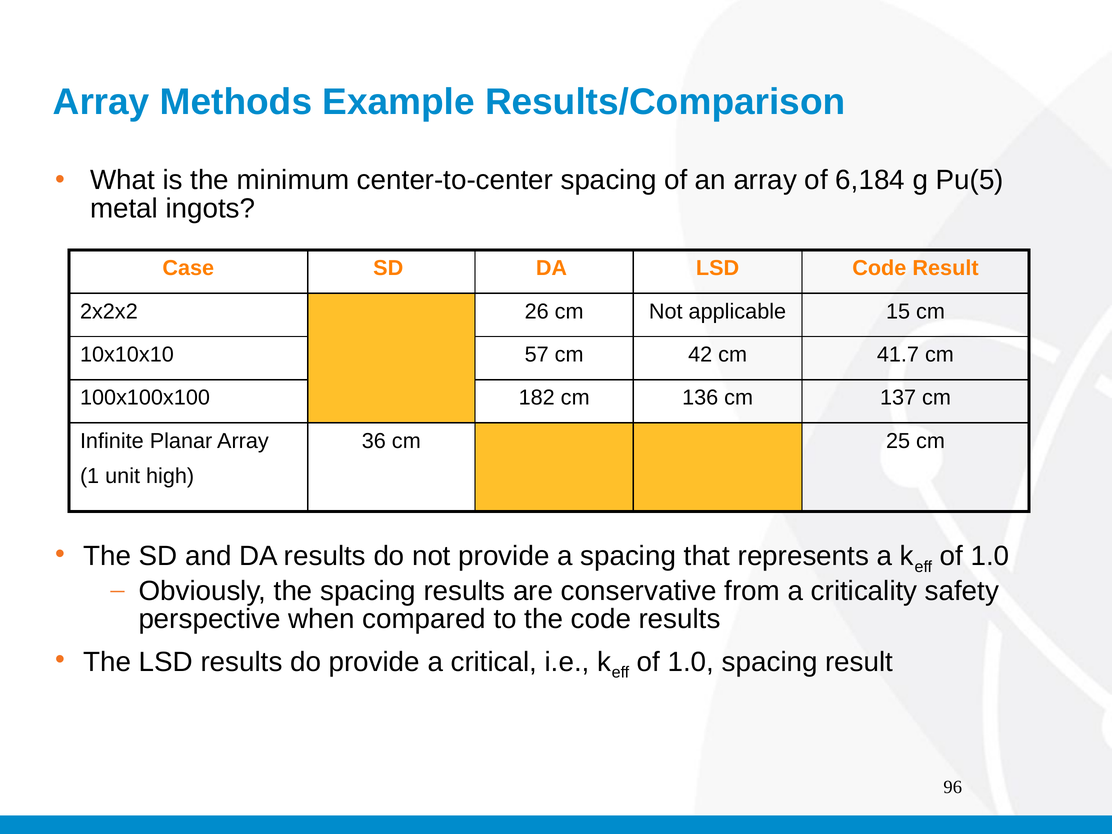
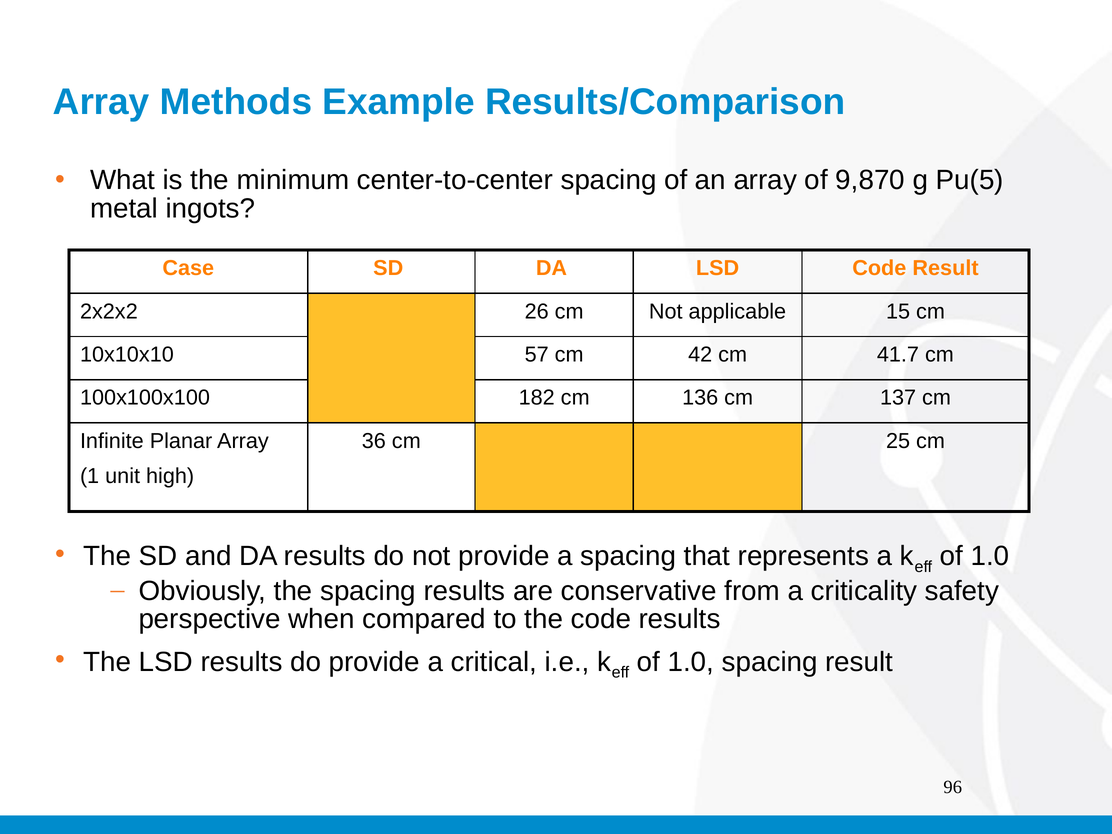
6,184: 6,184 -> 9,870
